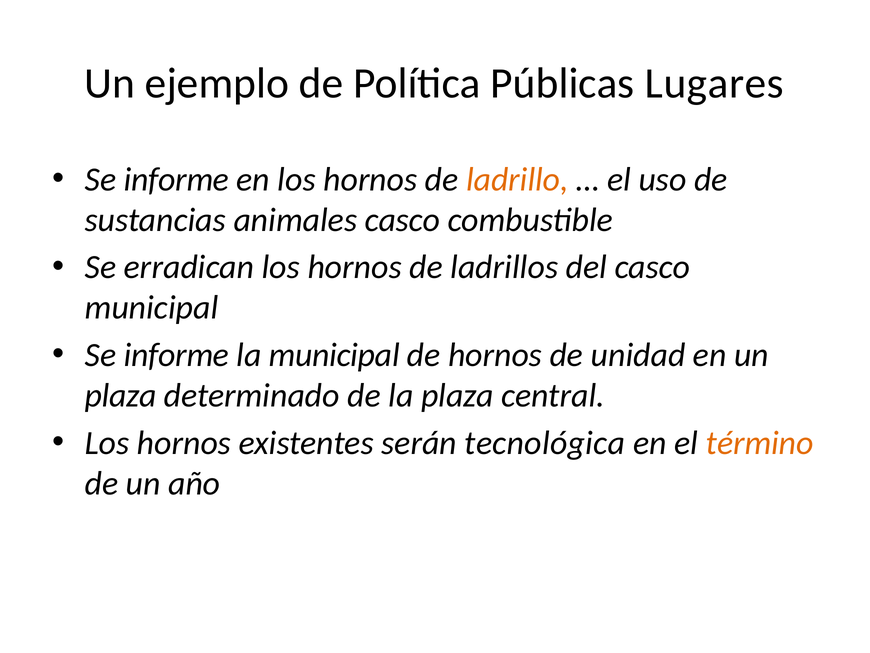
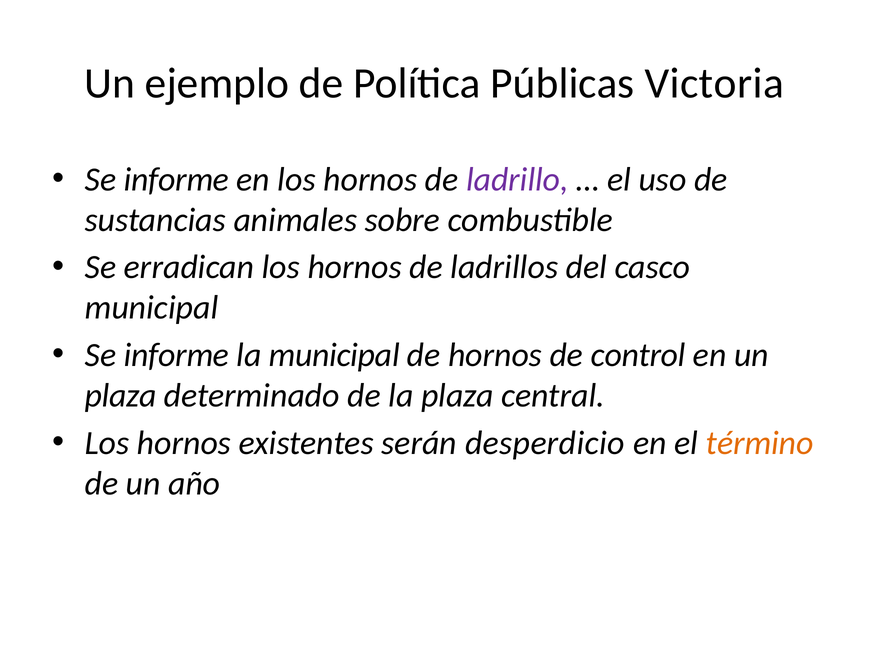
Lugares: Lugares -> Victoria
ladrillo colour: orange -> purple
animales casco: casco -> sobre
unidad: unidad -> control
tecnológica: tecnológica -> desperdicio
